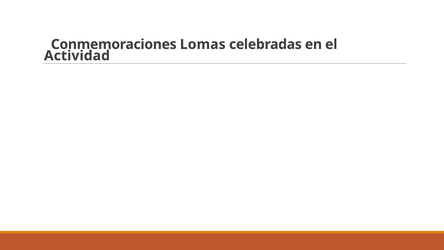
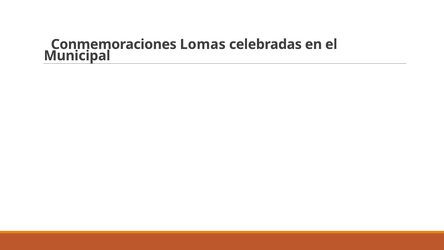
Actividad: Actividad -> Municipal
